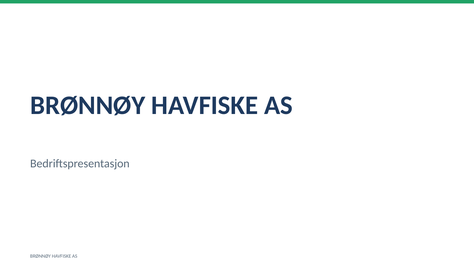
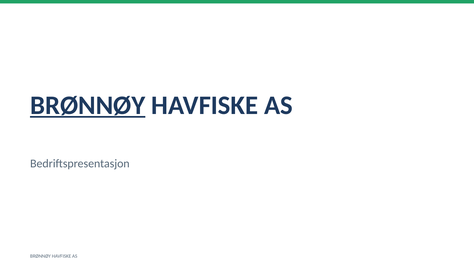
BRØNNØY at (88, 105) underline: none -> present
